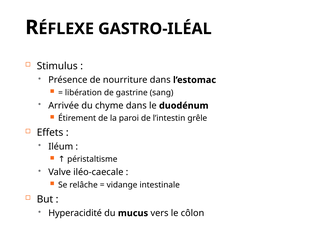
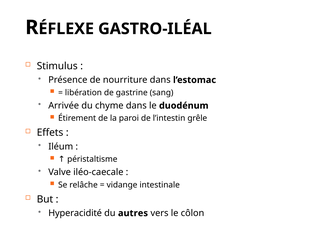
mucus: mucus -> autres
